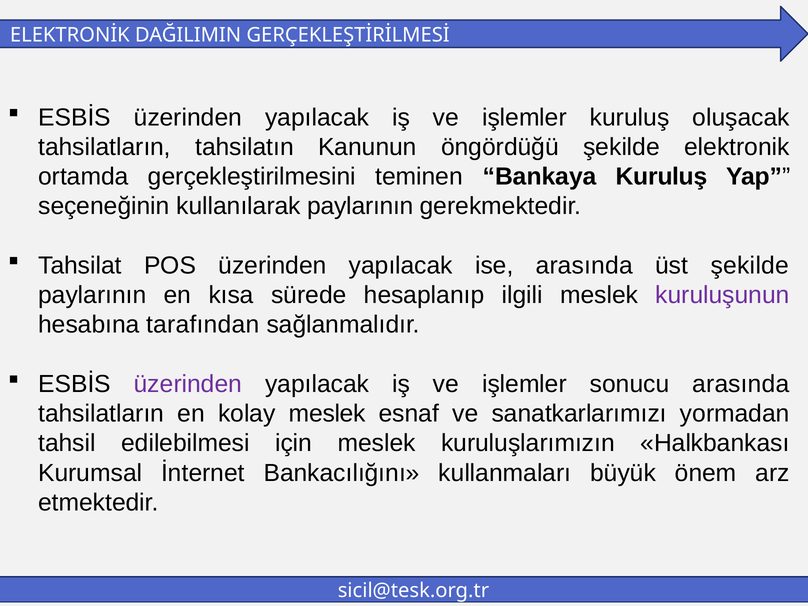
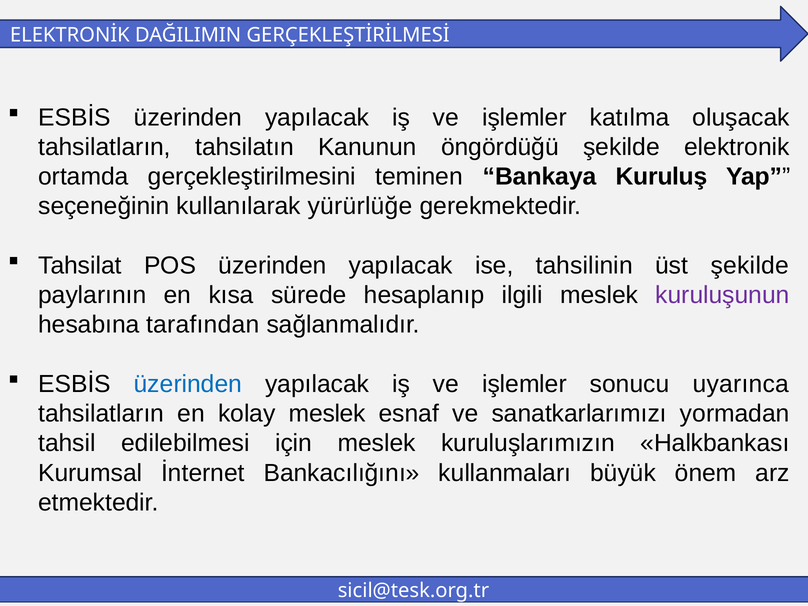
işlemler kuruluş: kuruluş -> katılma
kullanılarak paylarının: paylarının -> yürürlüğe
ise arasında: arasında -> tahsilinin
üzerinden at (188, 384) colour: purple -> blue
sonucu arasında: arasında -> uyarınca
